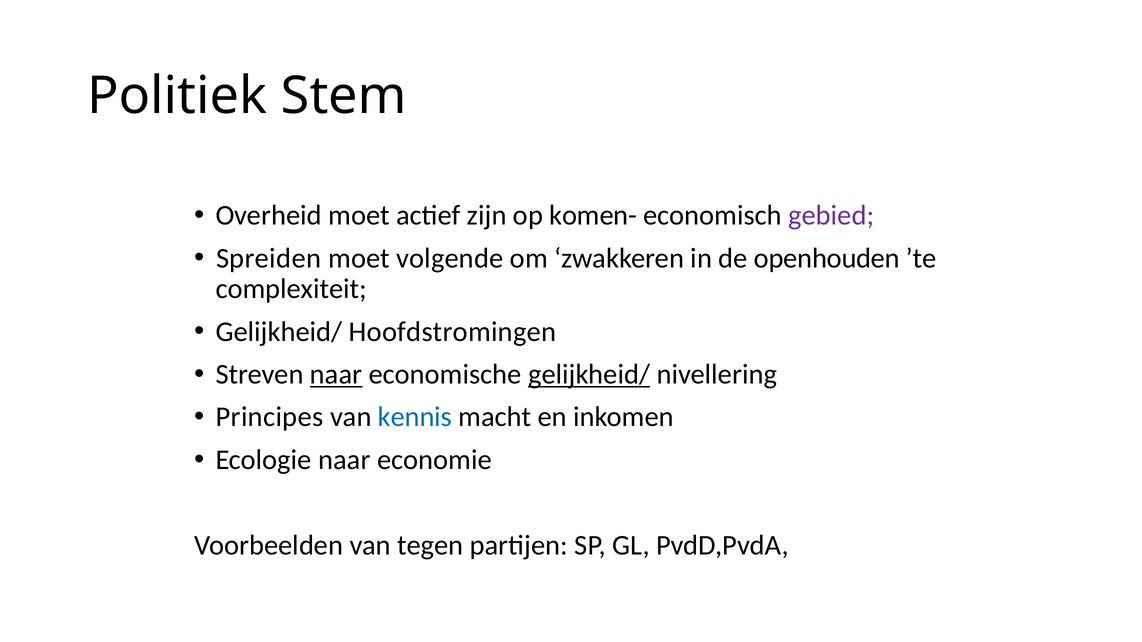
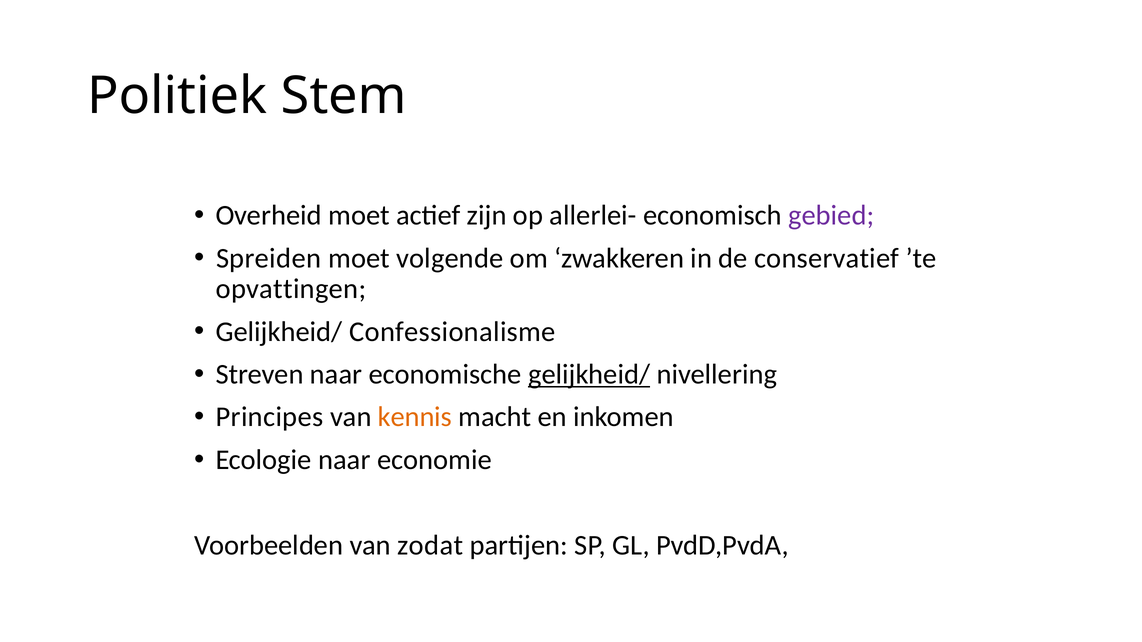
komen-: komen- -> allerlei-
openhouden: openhouden -> conservatief
complexiteit: complexiteit -> opvattingen
Hoofdstromingen: Hoofdstromingen -> Confessionalisme
naar at (336, 375) underline: present -> none
kennis colour: blue -> orange
tegen: tegen -> zodat
